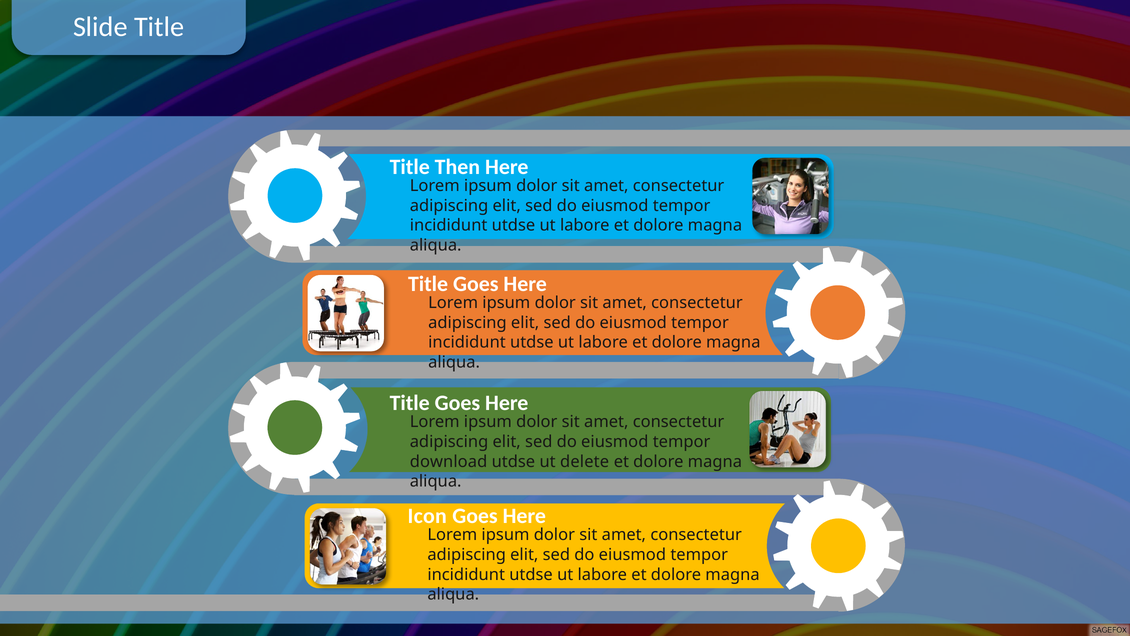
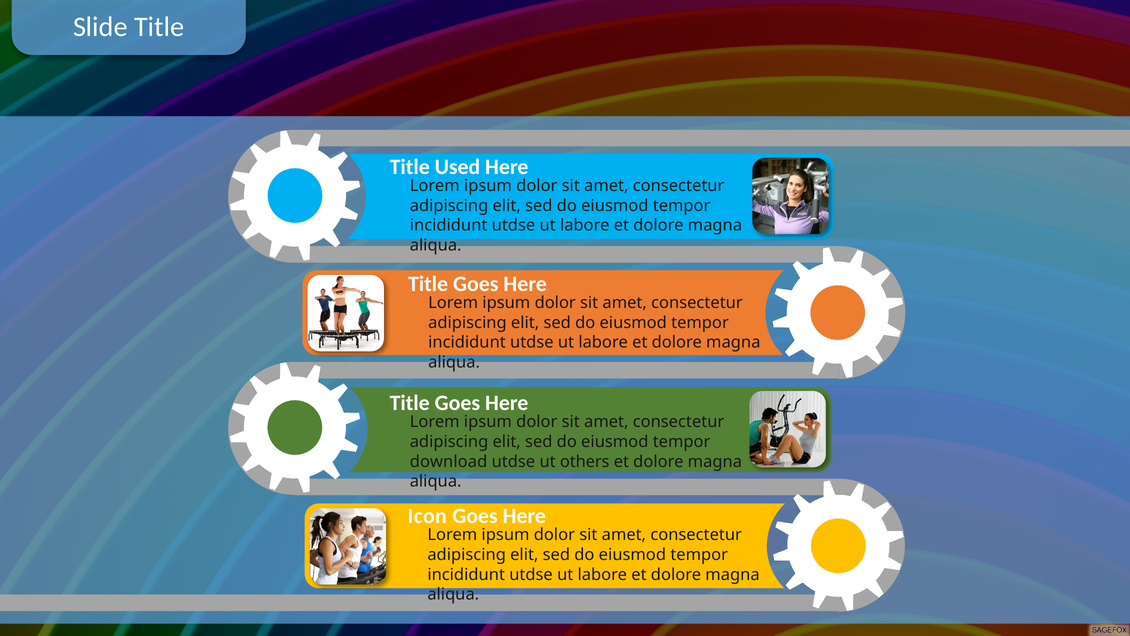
Then: Then -> Used
delete: delete -> others
